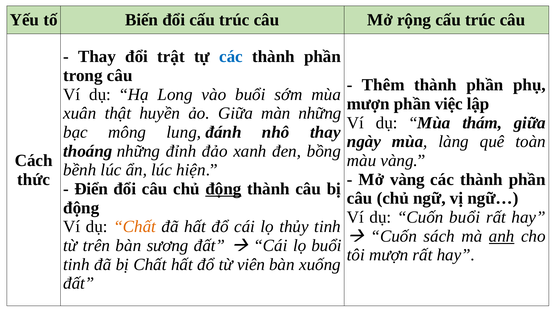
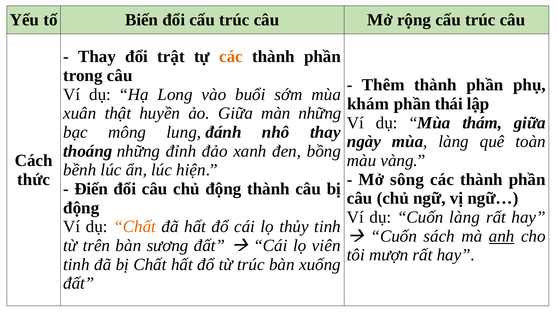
các at (231, 57) colour: blue -> orange
mượn at (368, 104): mượn -> khám
việc: việc -> thái
Mở vàng: vàng -> sông
động at (223, 189) underline: present -> none
Cuốn buổi: buổi -> làng
lọ buổi: buổi -> viên
từ viên: viên -> trúc
